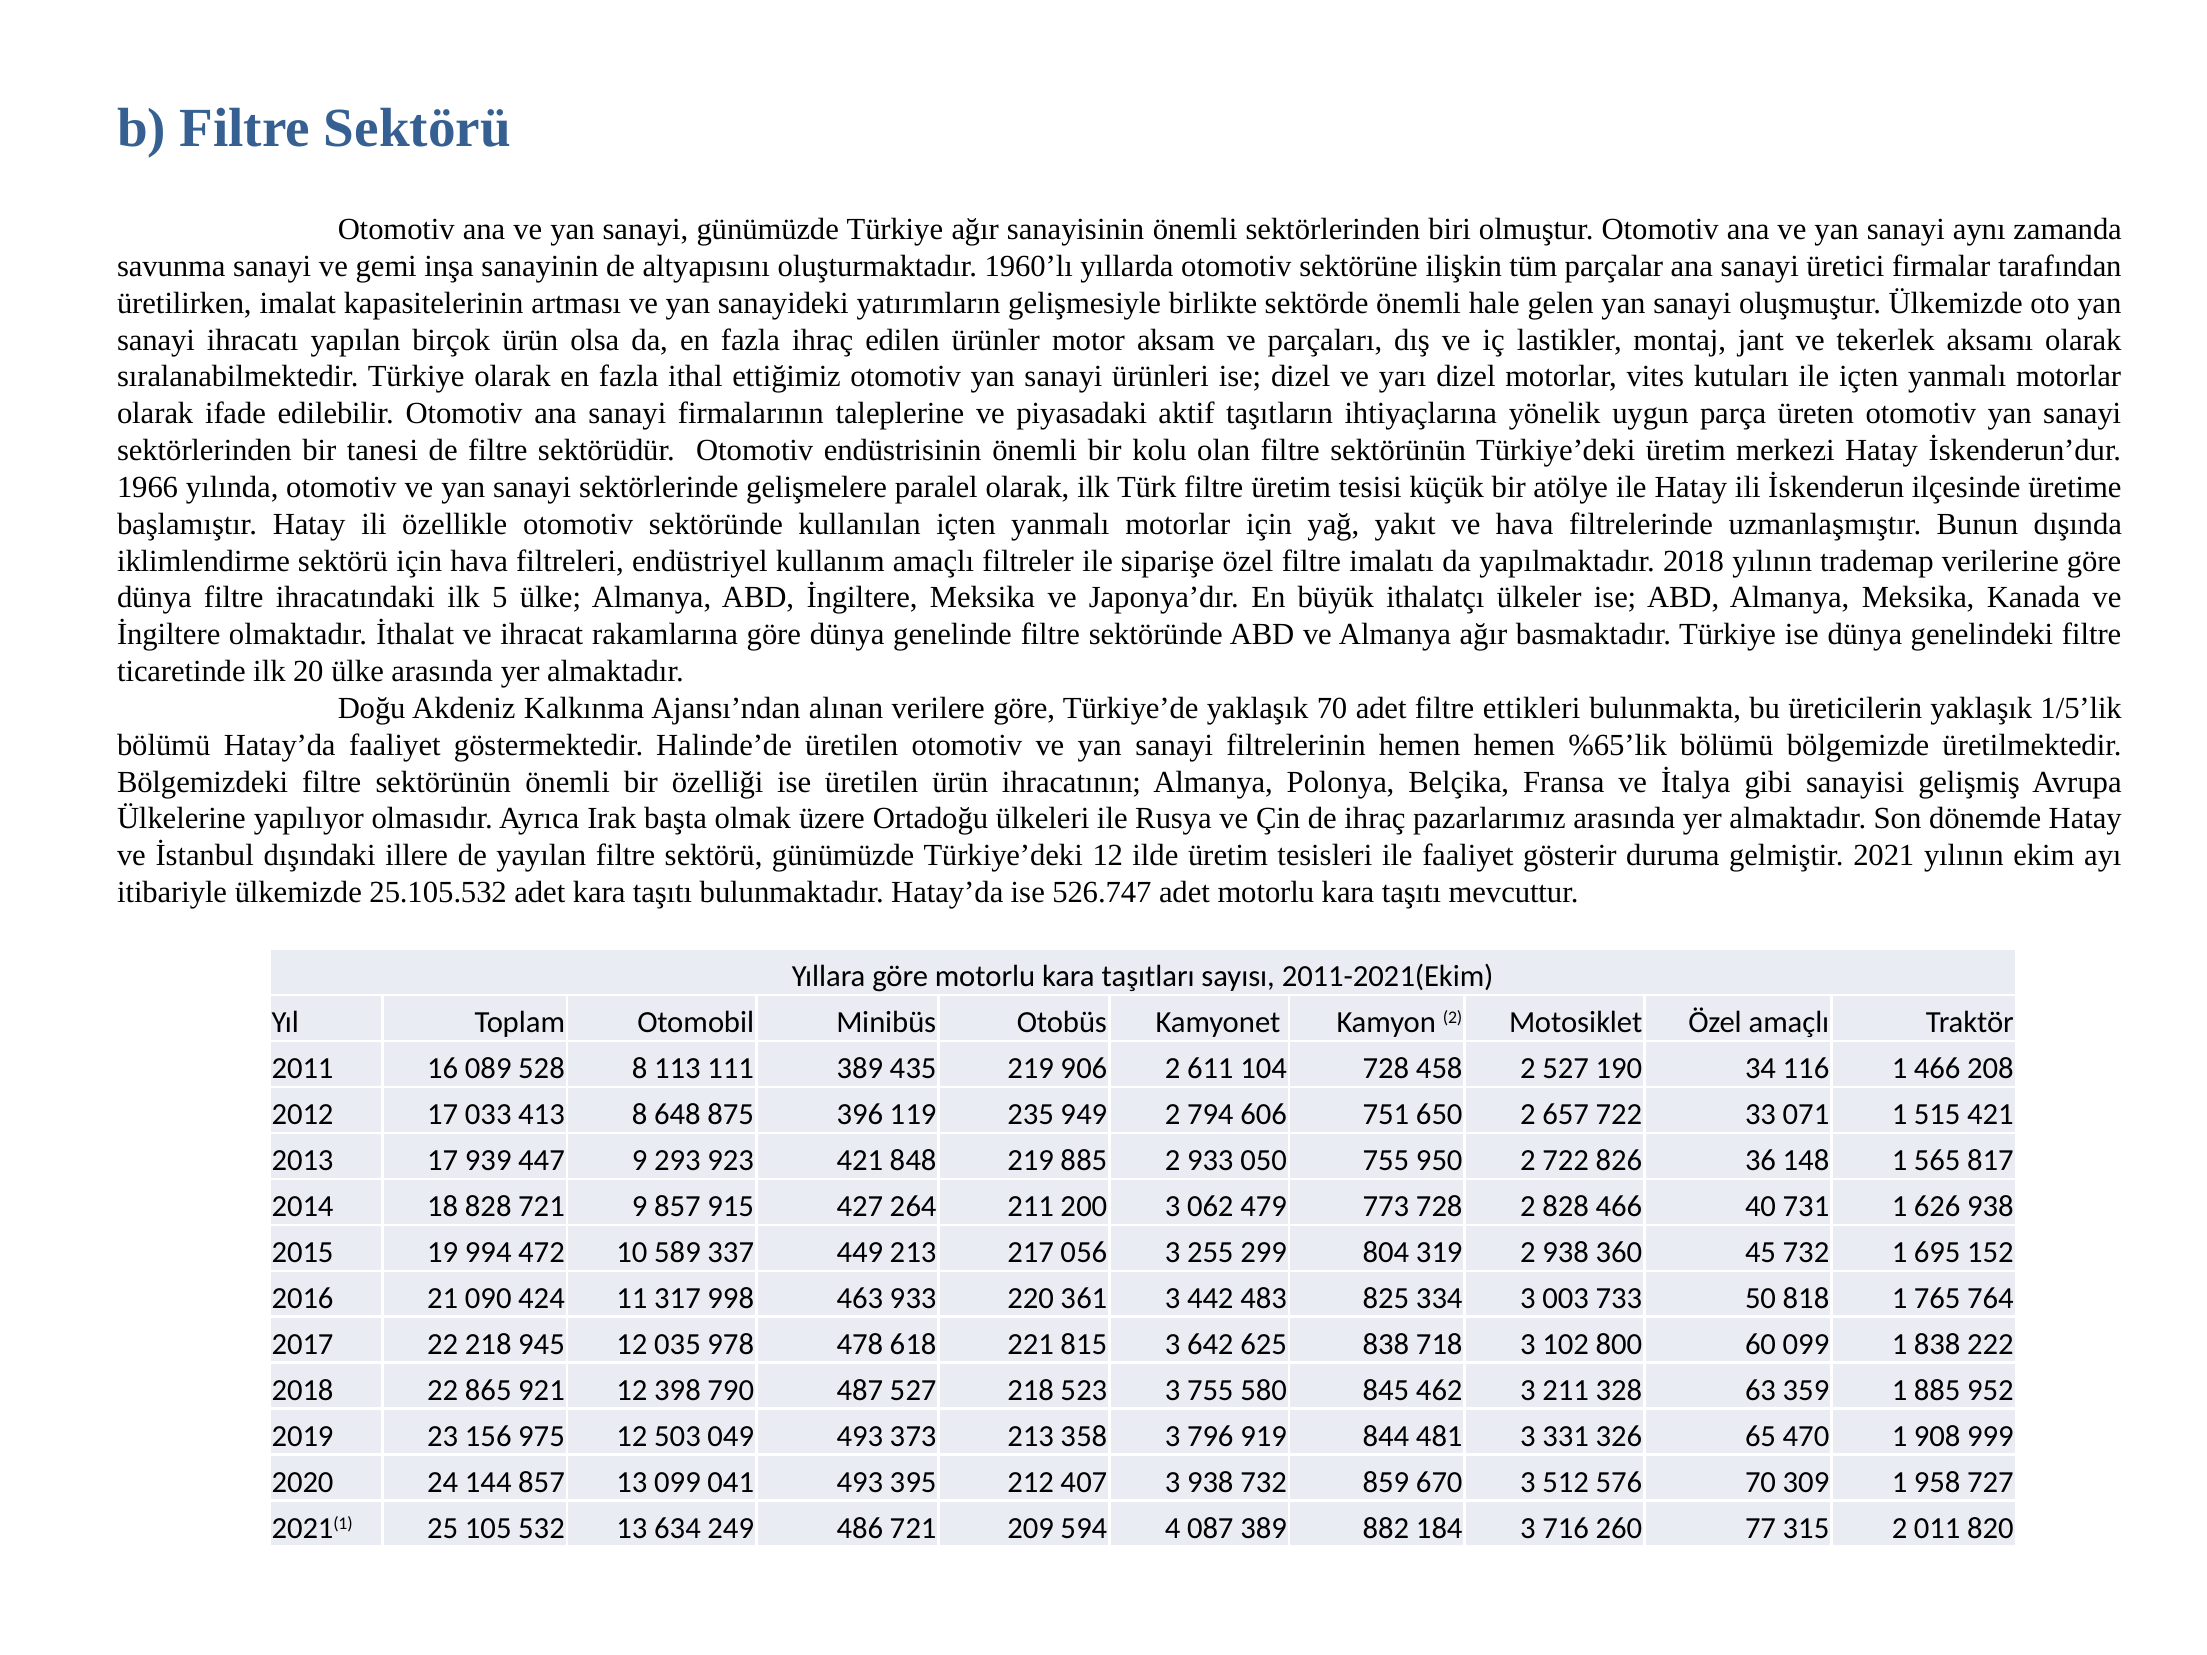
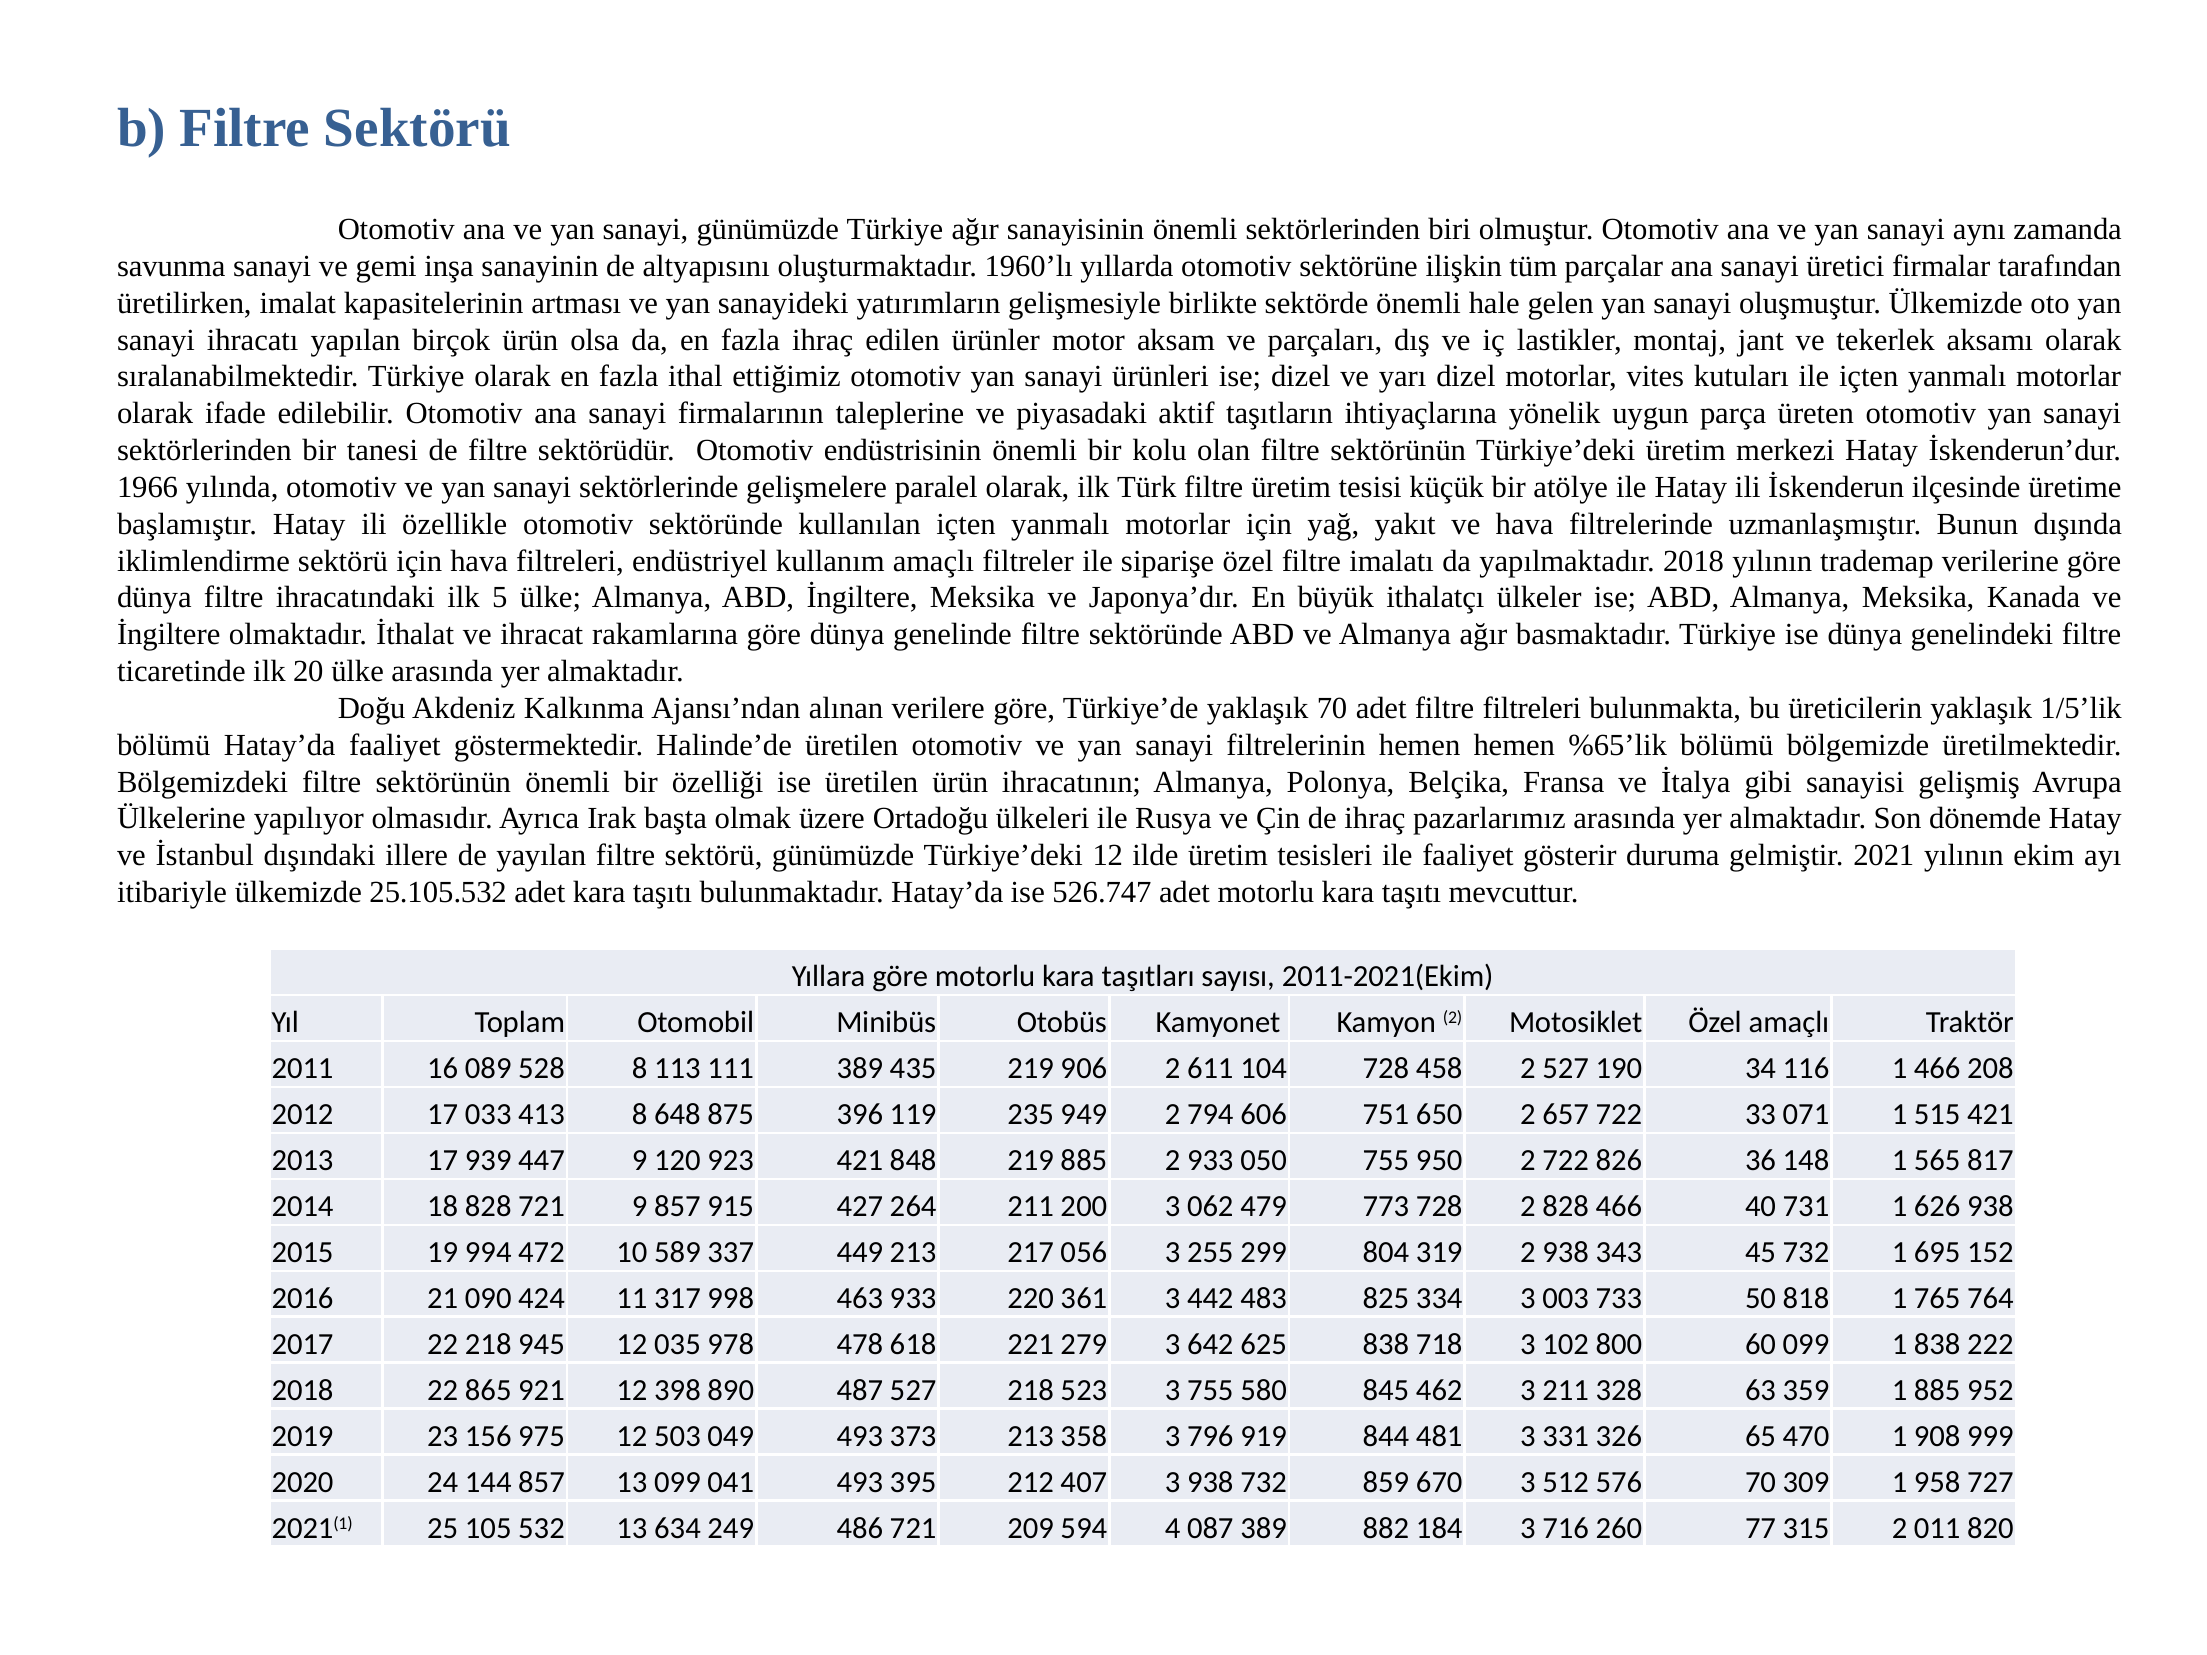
filtre ettikleri: ettikleri -> filtreleri
293: 293 -> 120
360: 360 -> 343
815: 815 -> 279
790: 790 -> 890
